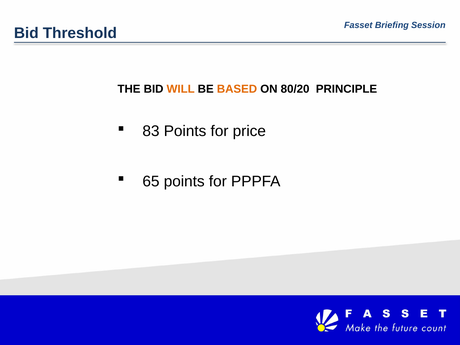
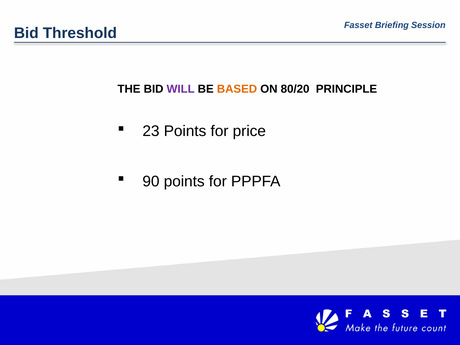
WILL colour: orange -> purple
83: 83 -> 23
65: 65 -> 90
